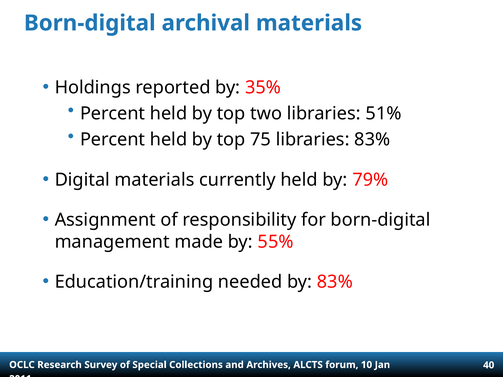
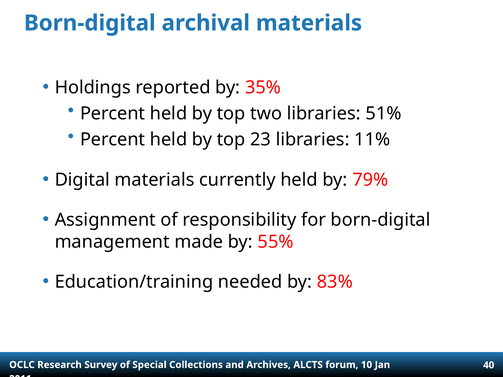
75: 75 -> 23
libraries 83%: 83% -> 11%
